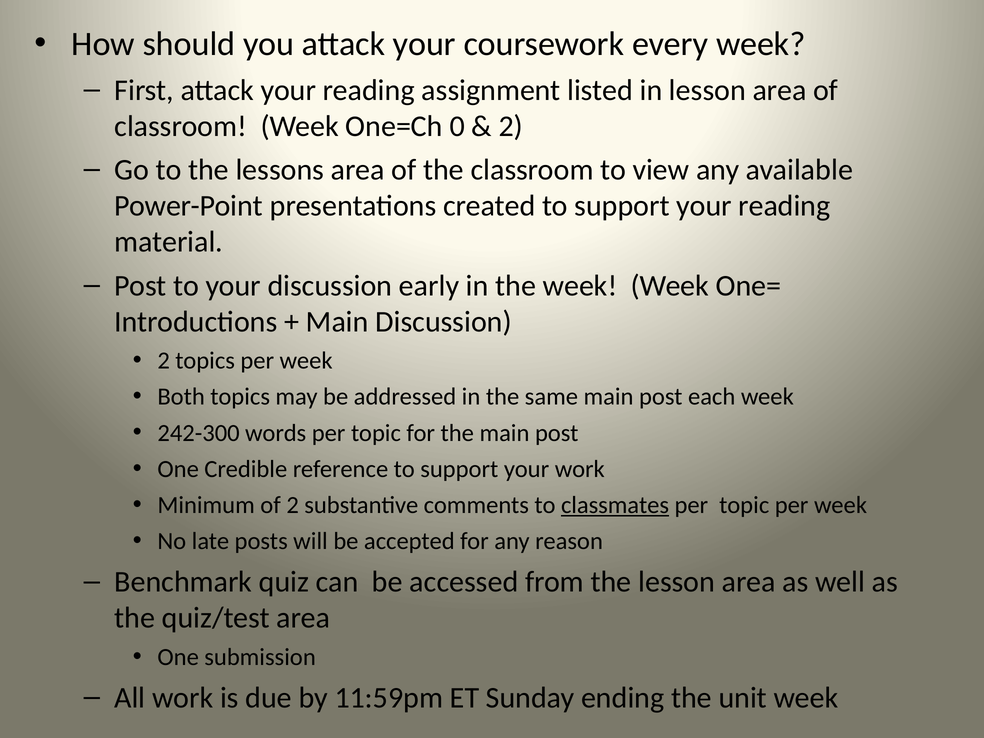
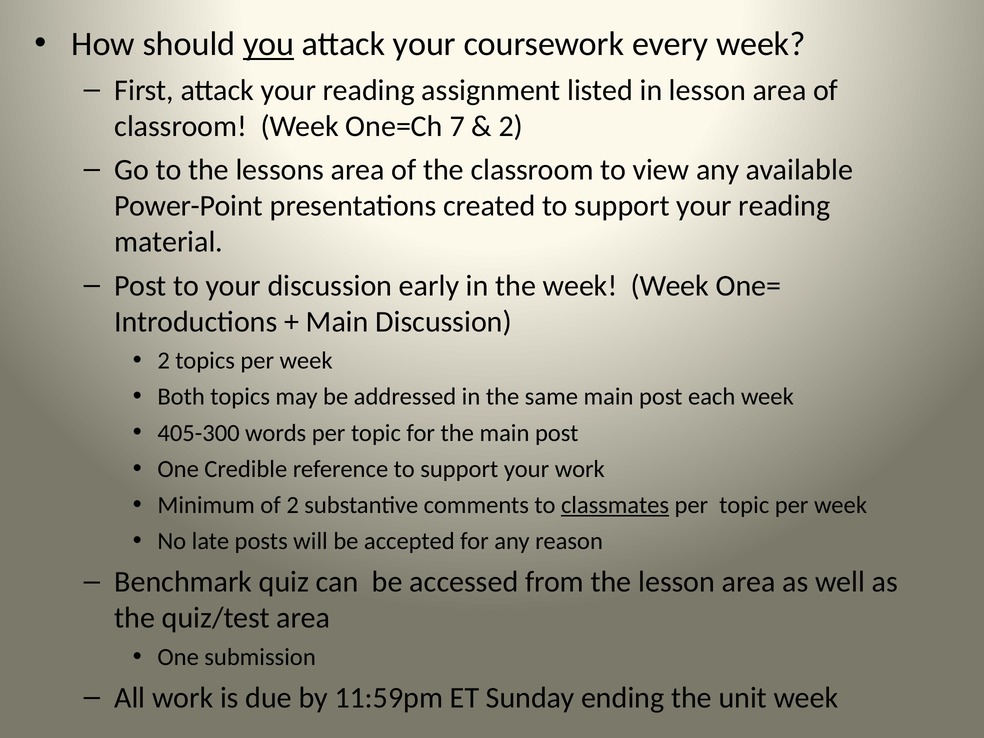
you underline: none -> present
0: 0 -> 7
242-300: 242-300 -> 405-300
